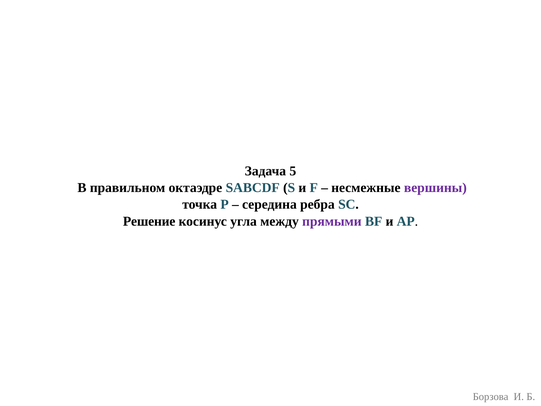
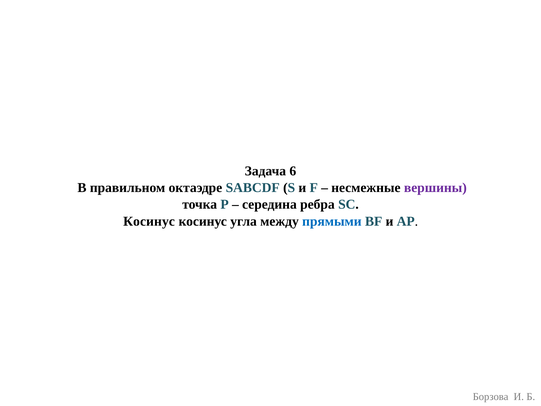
5: 5 -> 6
Решение at (149, 221): Решение -> Косинус
прямыми colour: purple -> blue
